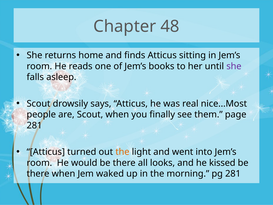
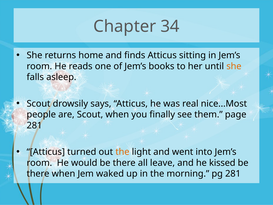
48: 48 -> 34
she at (234, 66) colour: purple -> orange
looks: looks -> leave
